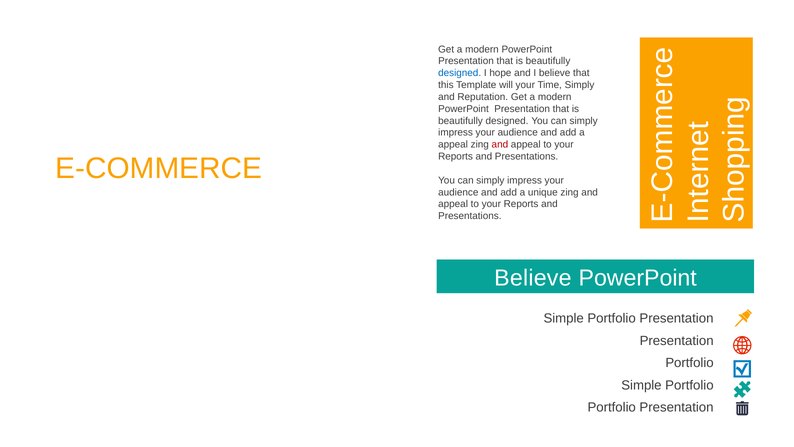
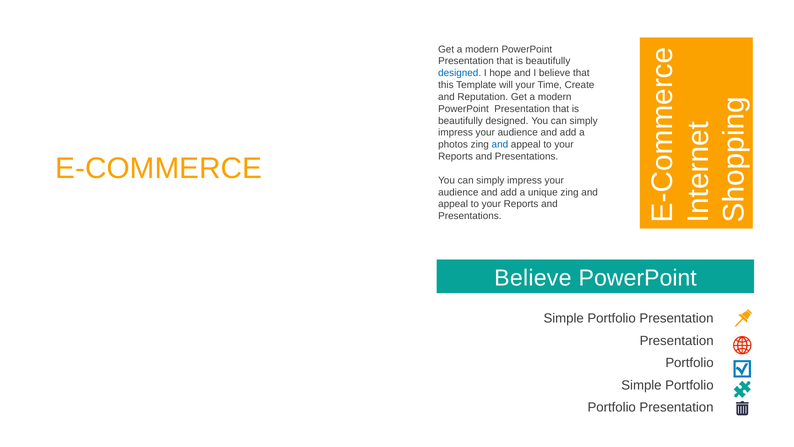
Time Simply: Simply -> Create
appeal at (453, 144): appeal -> photos
and at (500, 144) colour: red -> blue
